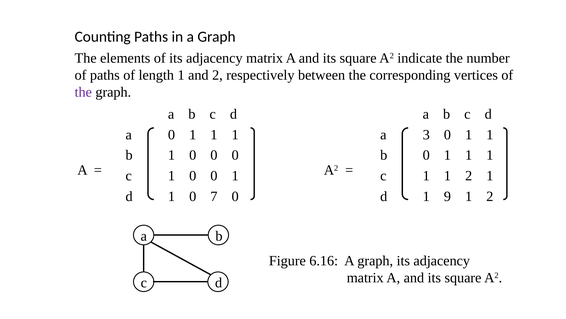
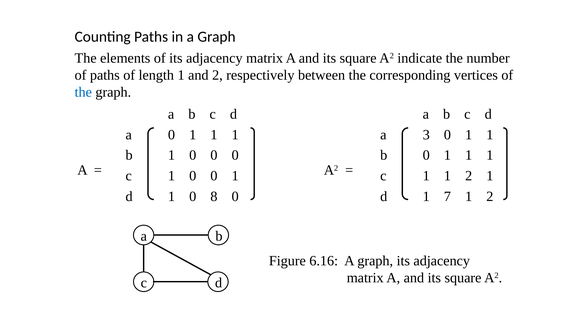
the at (83, 92) colour: purple -> blue
7: 7 -> 8
9: 9 -> 7
